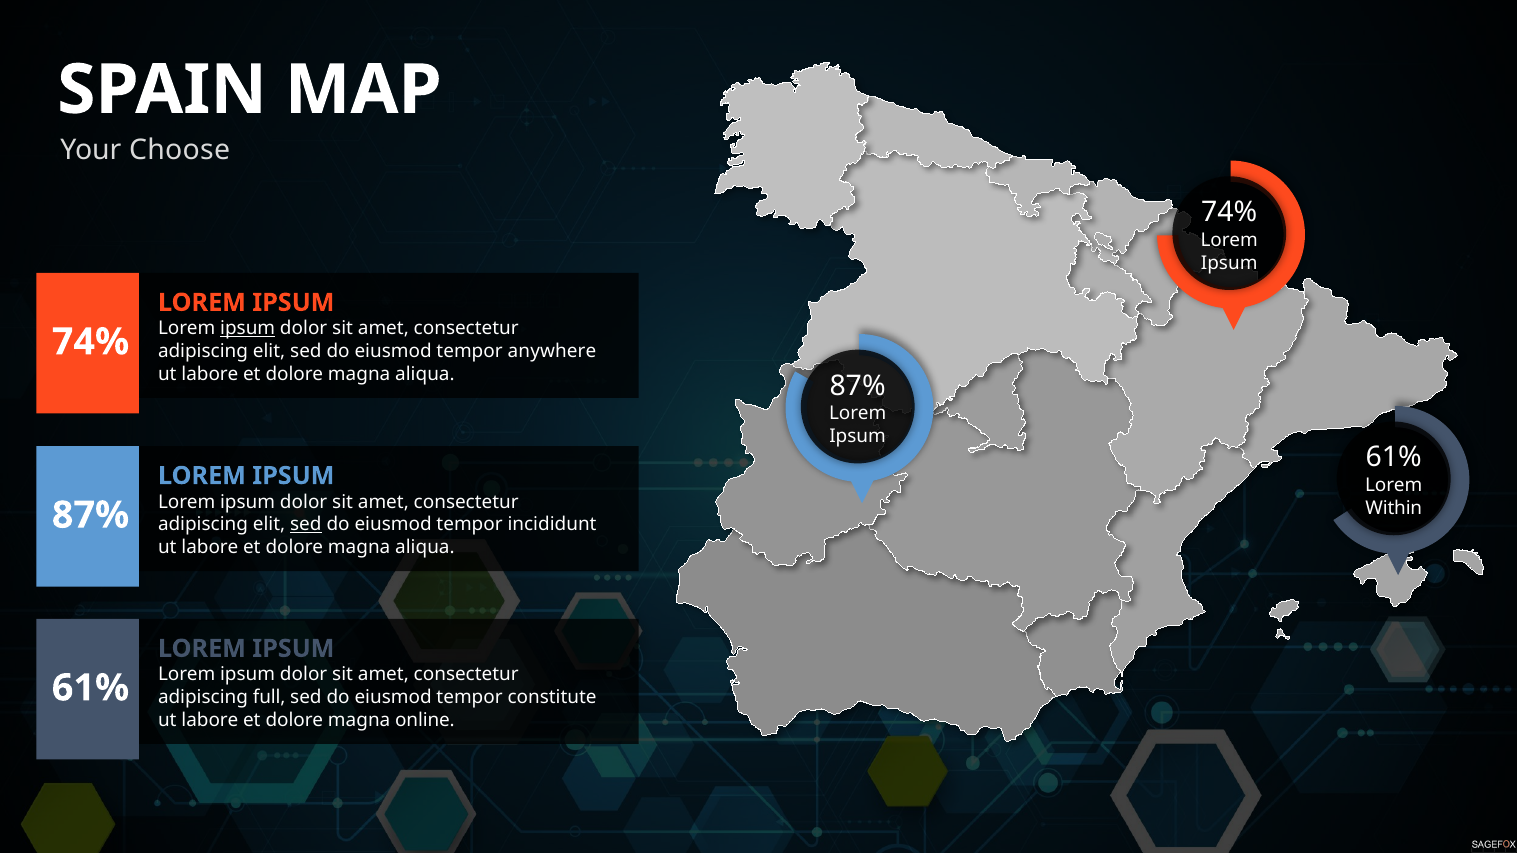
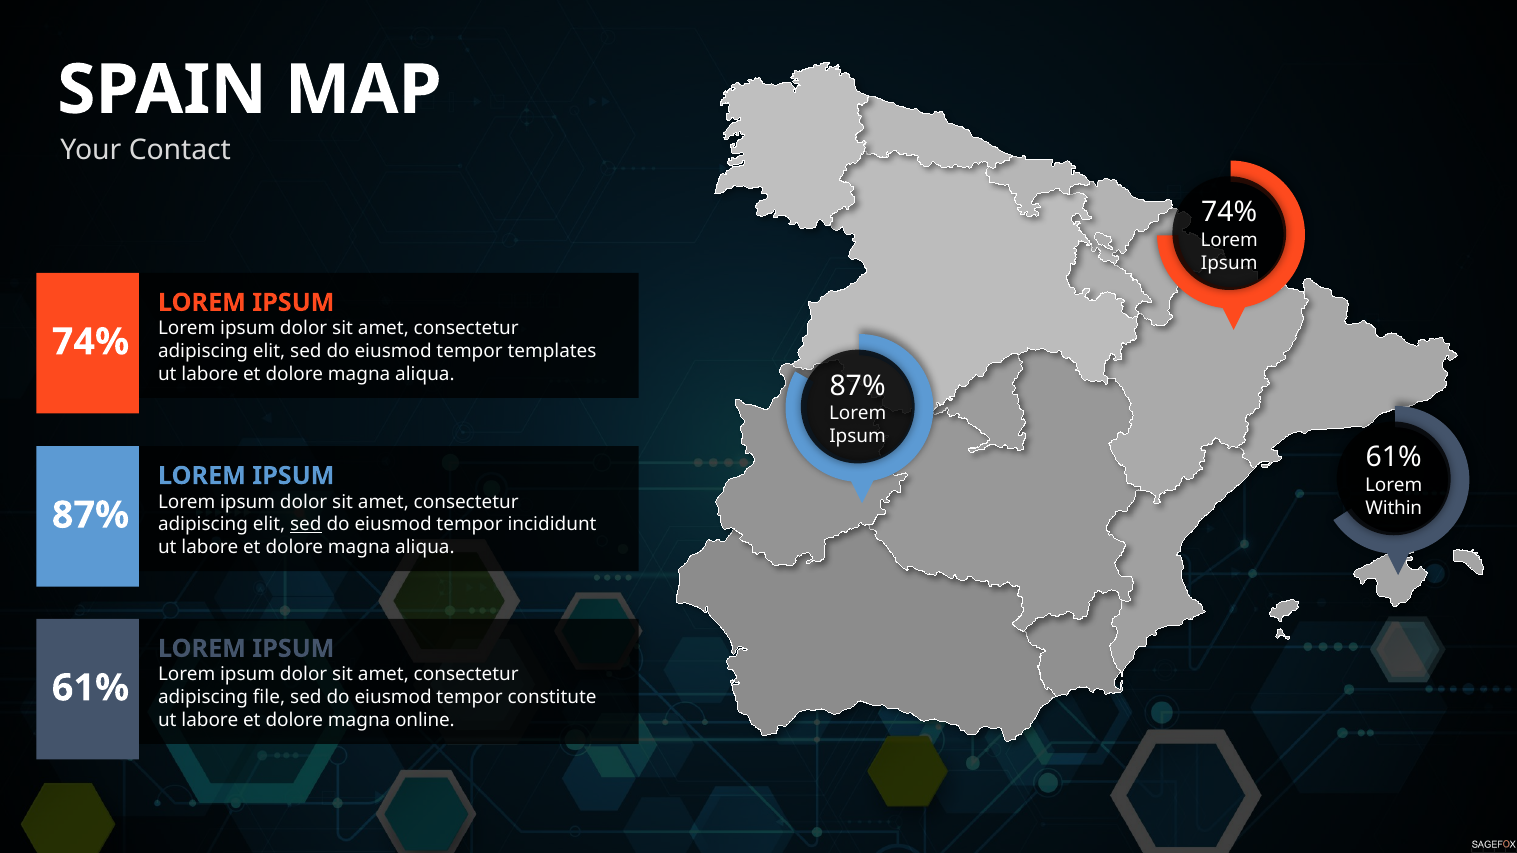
Choose: Choose -> Contact
ipsum at (248, 329) underline: present -> none
anywhere: anywhere -> templates
full: full -> file
